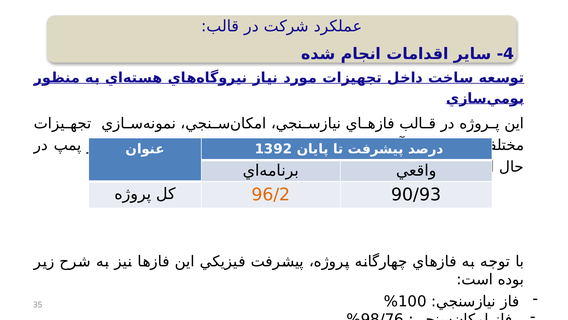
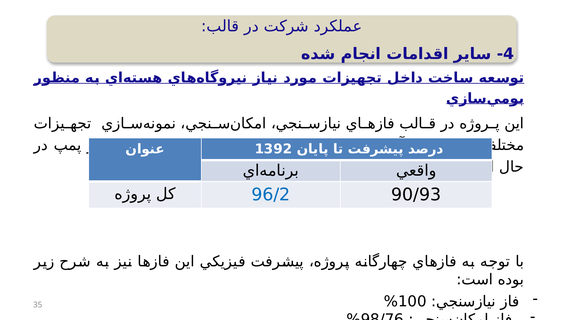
96/2 colour: orange -> blue
